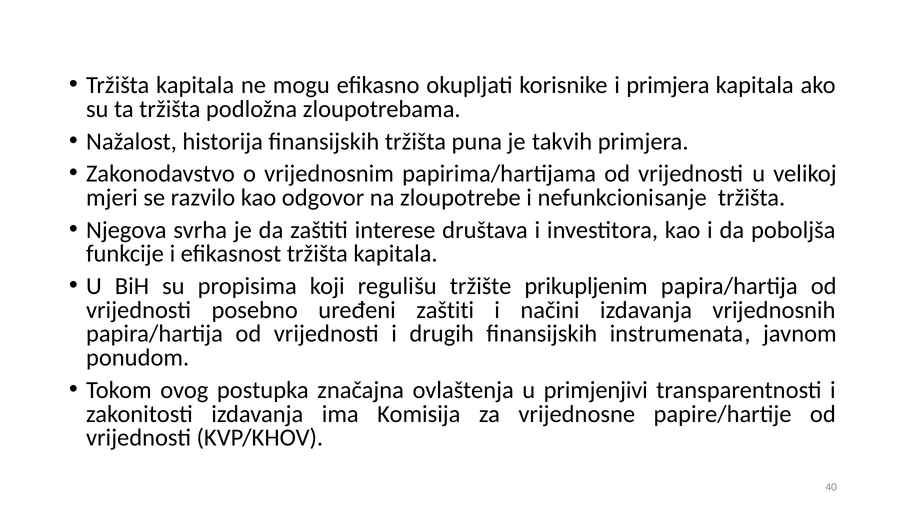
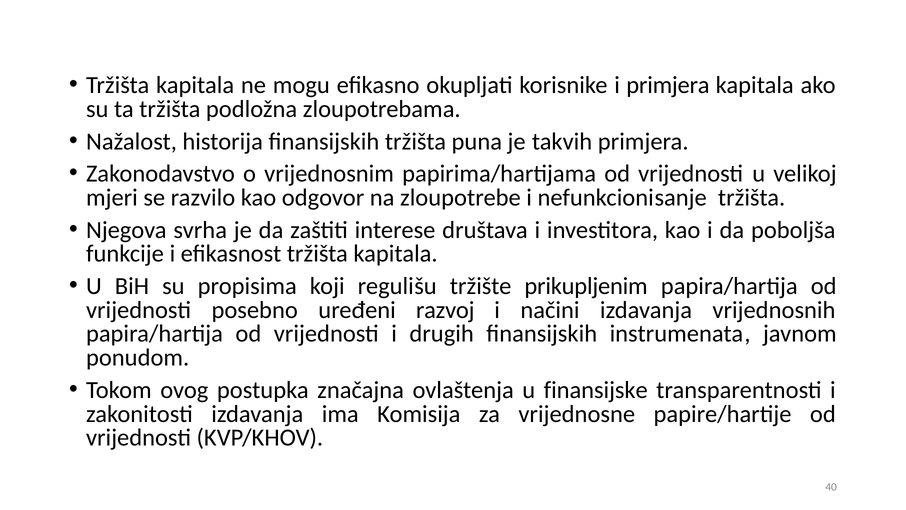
uređeni zaštiti: zaštiti -> razvoj
primjenjivi: primjenjivi -> finansijske
